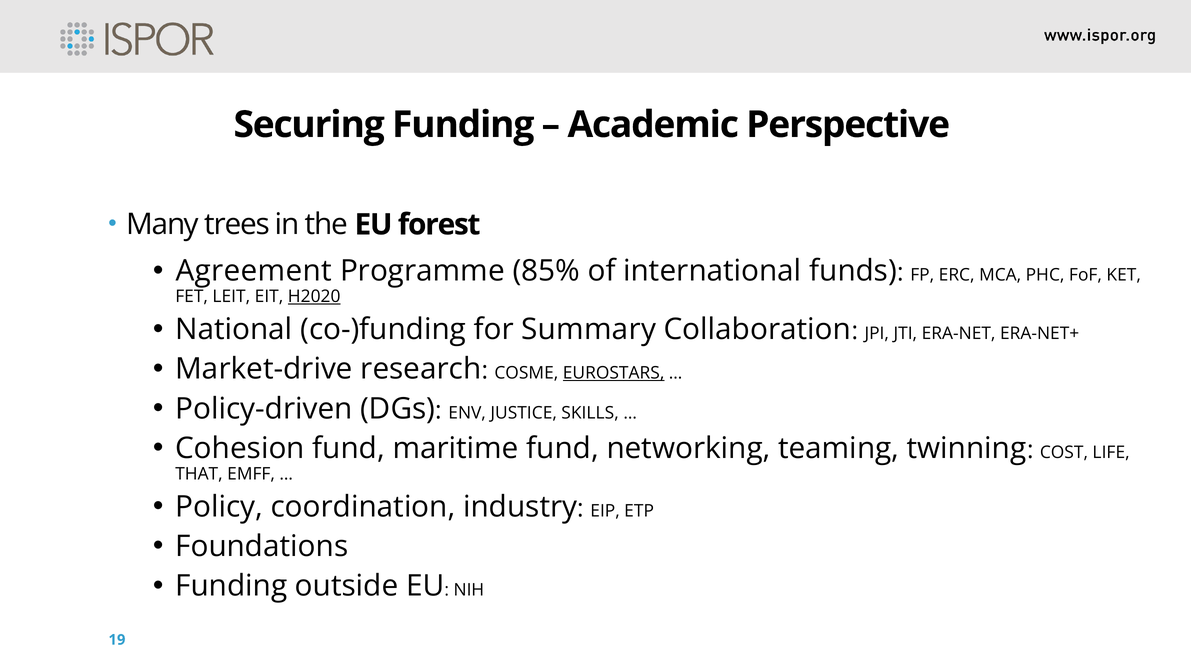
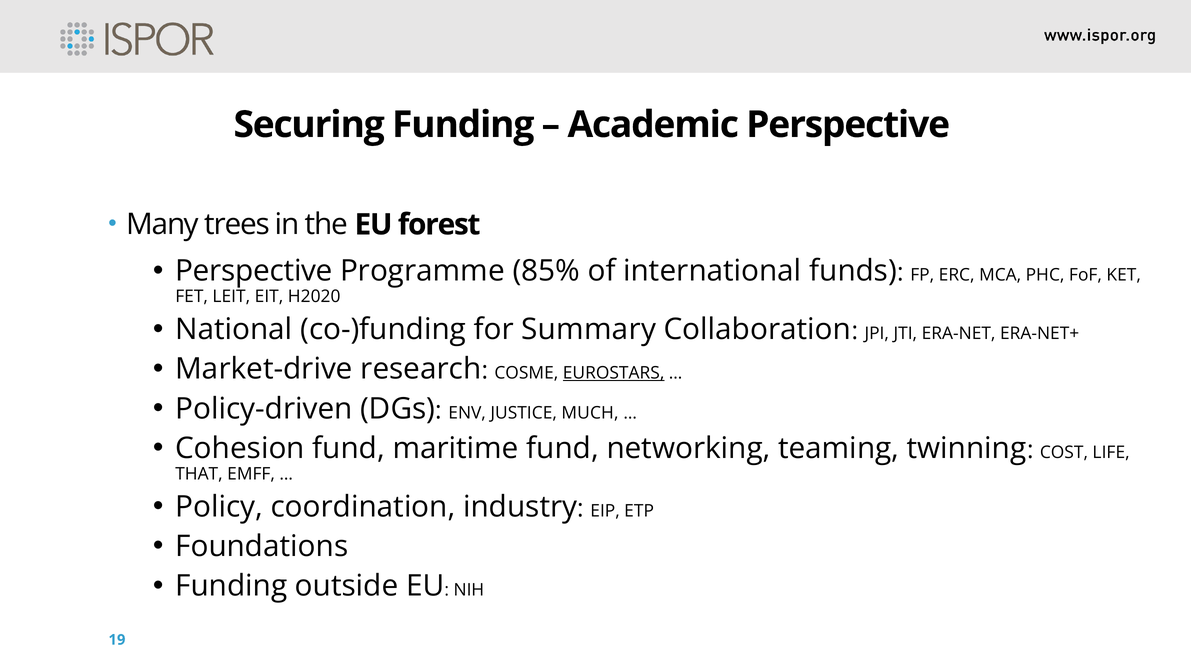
Agreement at (254, 271): Agreement -> Perspective
H2020 underline: present -> none
SKILLS: SKILLS -> MUCH
